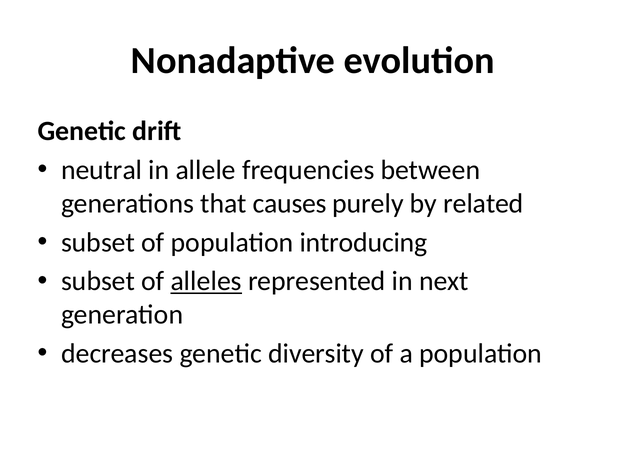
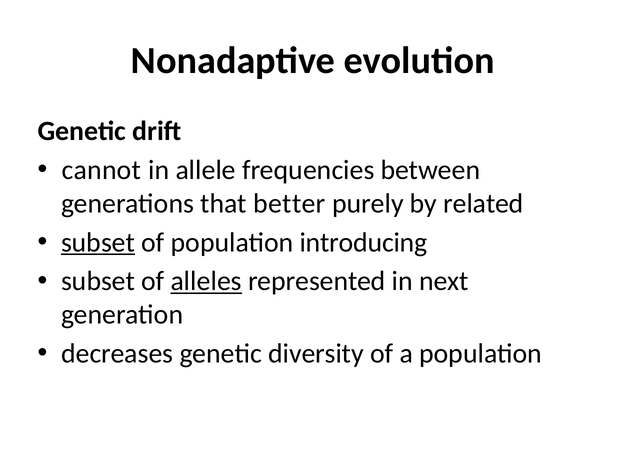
neutral: neutral -> cannot
causes: causes -> better
subset at (98, 243) underline: none -> present
